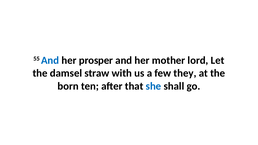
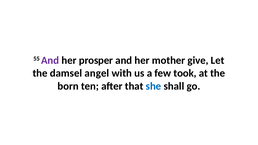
And at (50, 60) colour: blue -> purple
lord: lord -> give
straw: straw -> angel
they: they -> took
